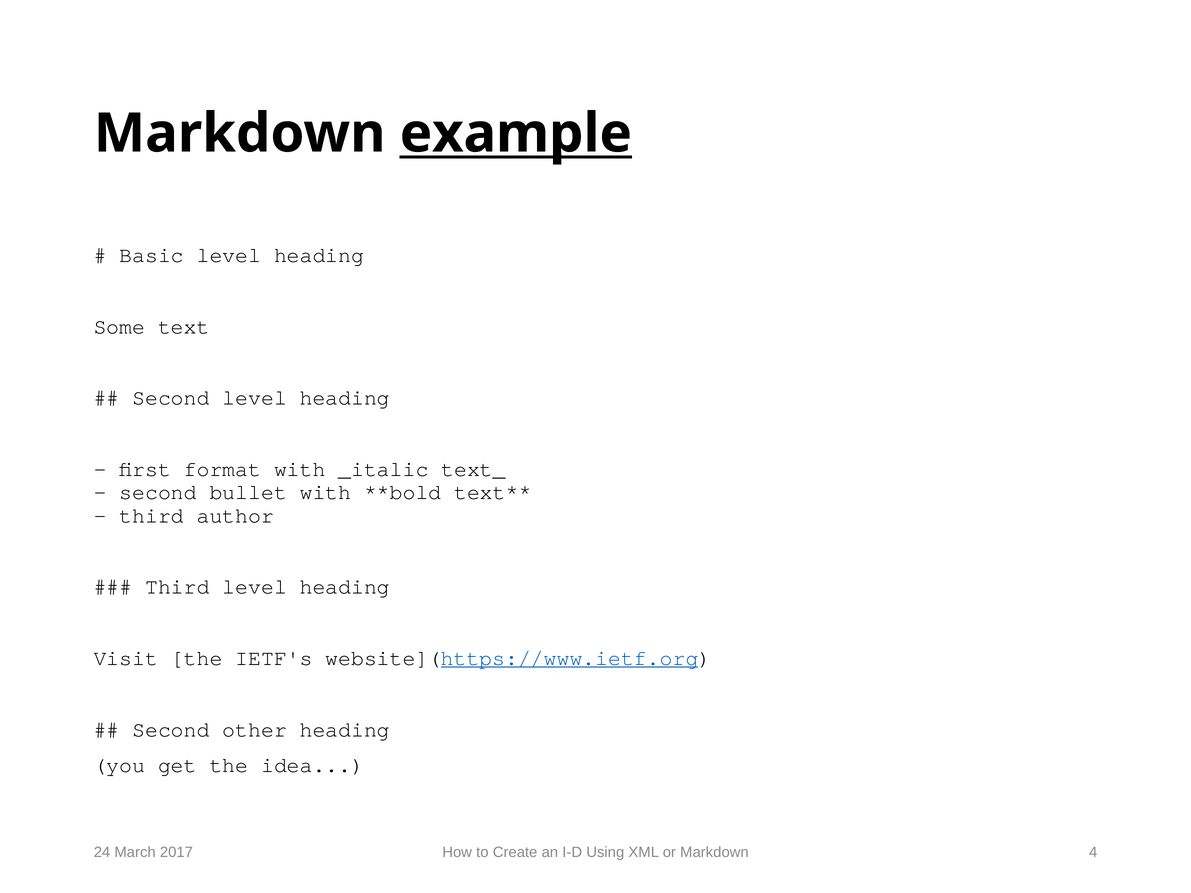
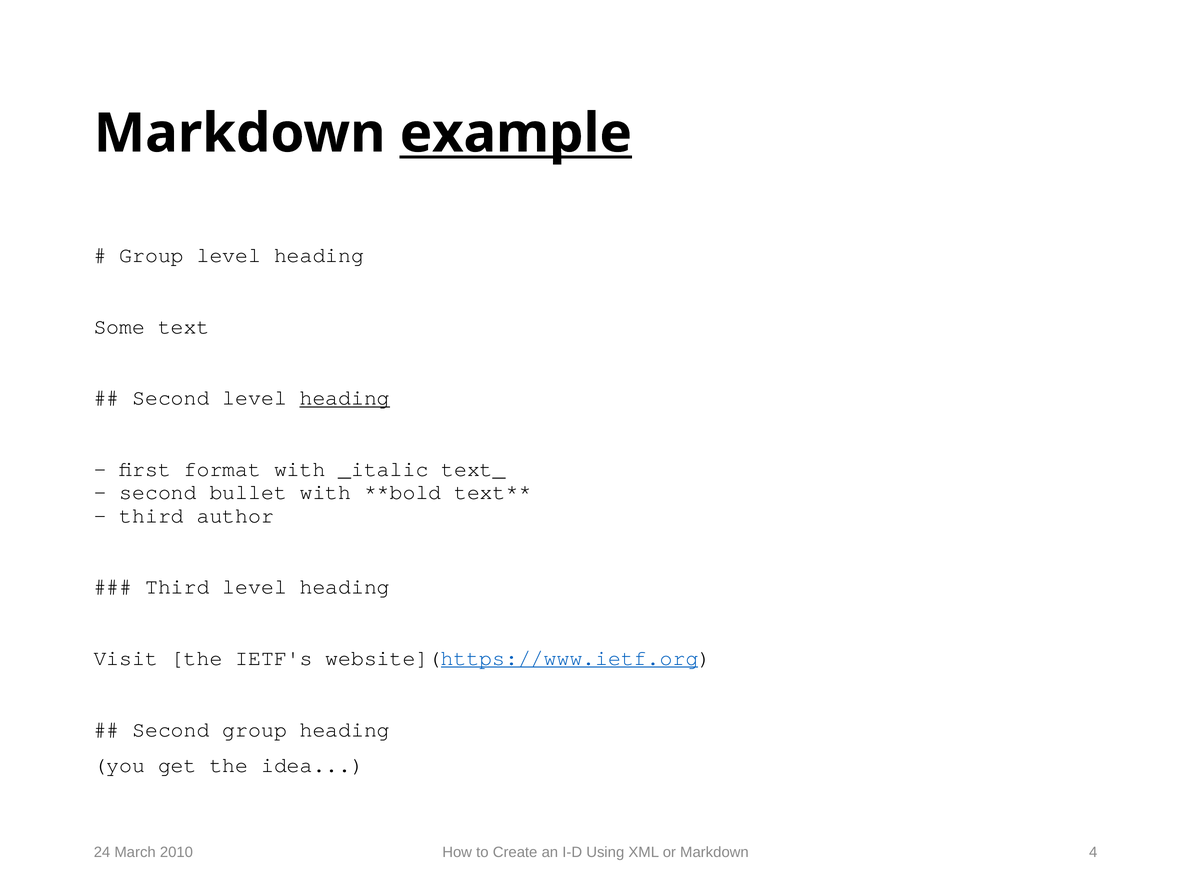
Basic at (152, 255): Basic -> Group
heading at (345, 398) underline: none -> present
Second other: other -> group
2017: 2017 -> 2010
